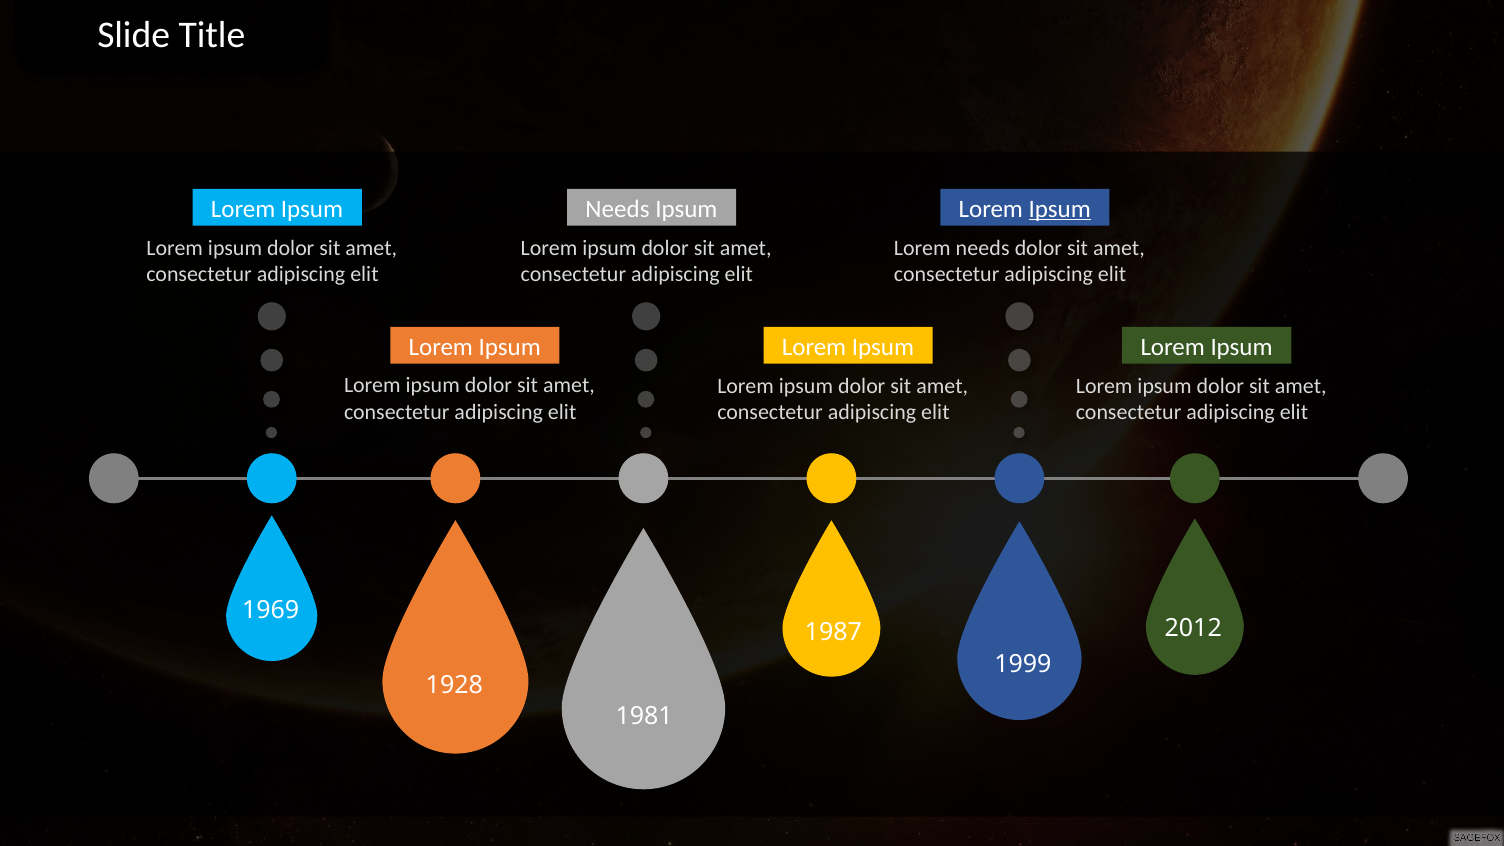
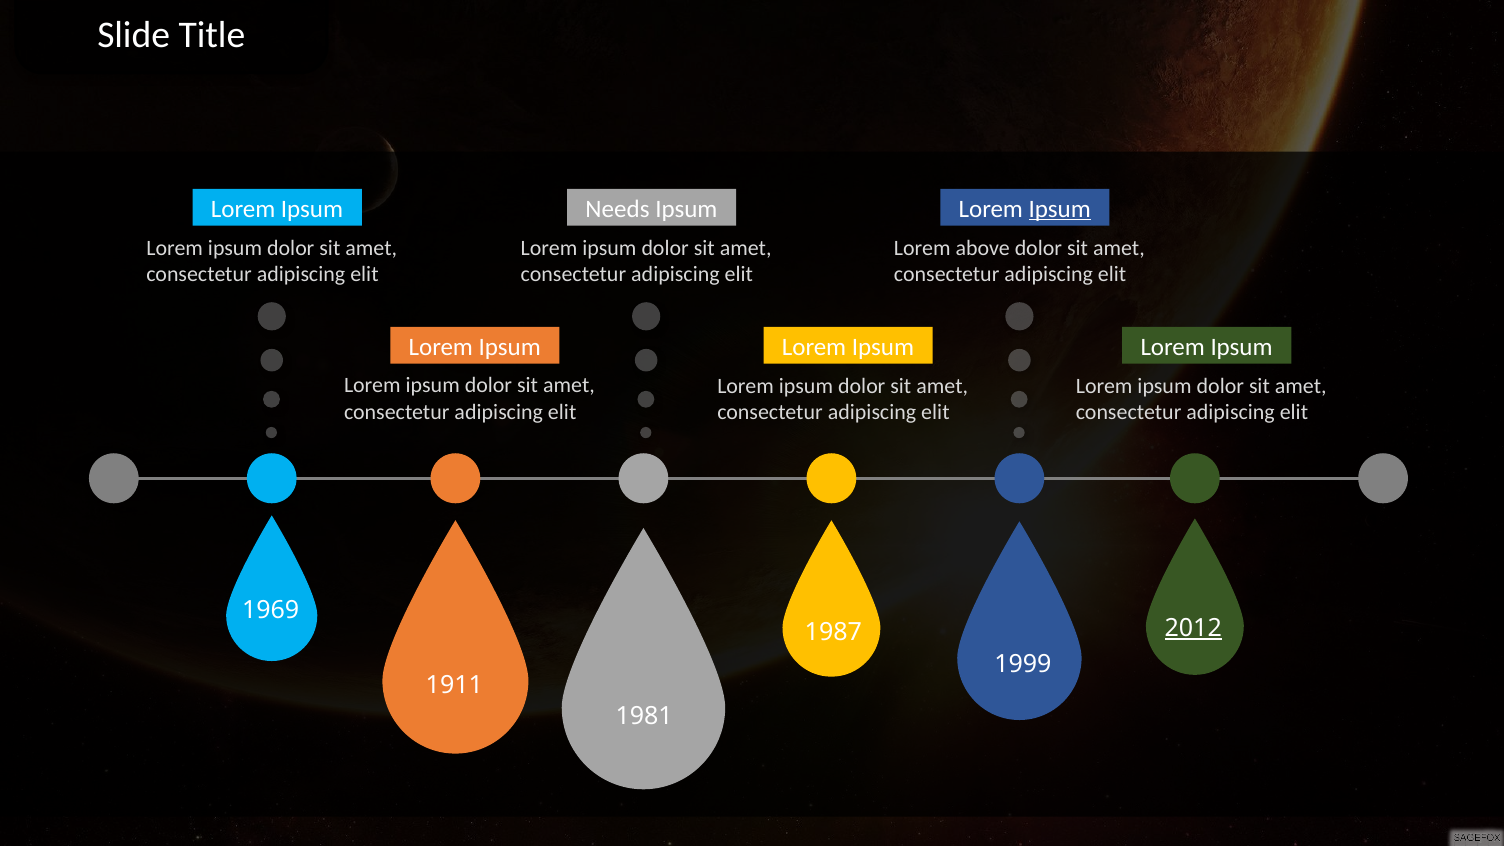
Lorem needs: needs -> above
2012 underline: none -> present
1928: 1928 -> 1911
